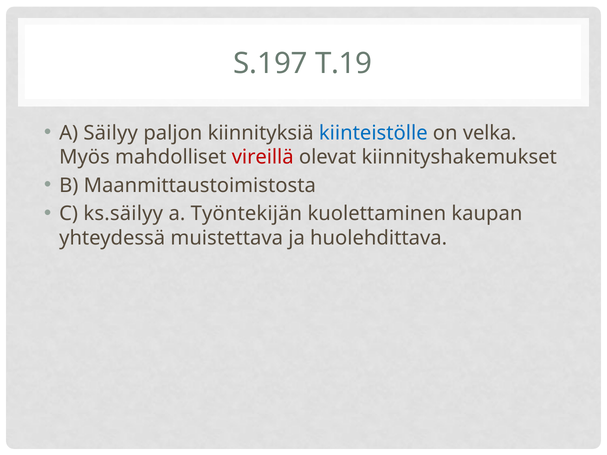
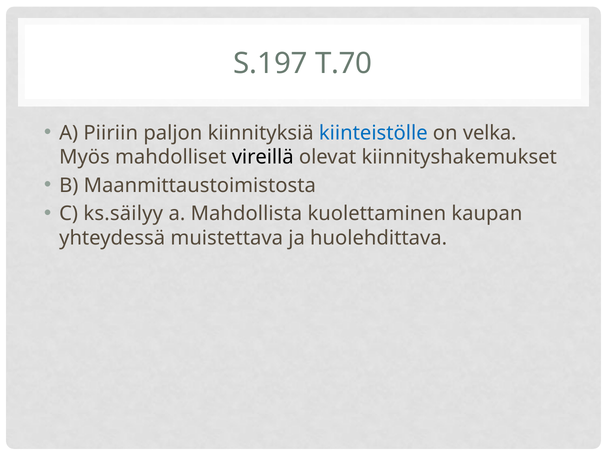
T.19: T.19 -> T.70
Säilyy: Säilyy -> Piiriin
vireillä colour: red -> black
Työntekijän: Työntekijän -> Mahdollista
